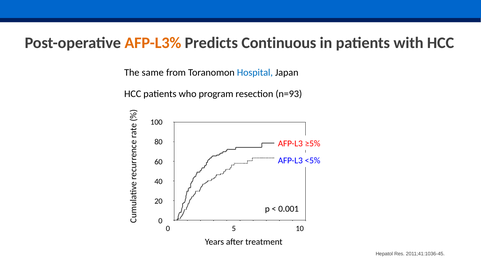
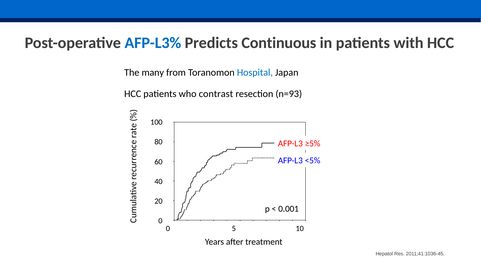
AFP-L3% colour: orange -> blue
same: same -> many
program: program -> contrast
